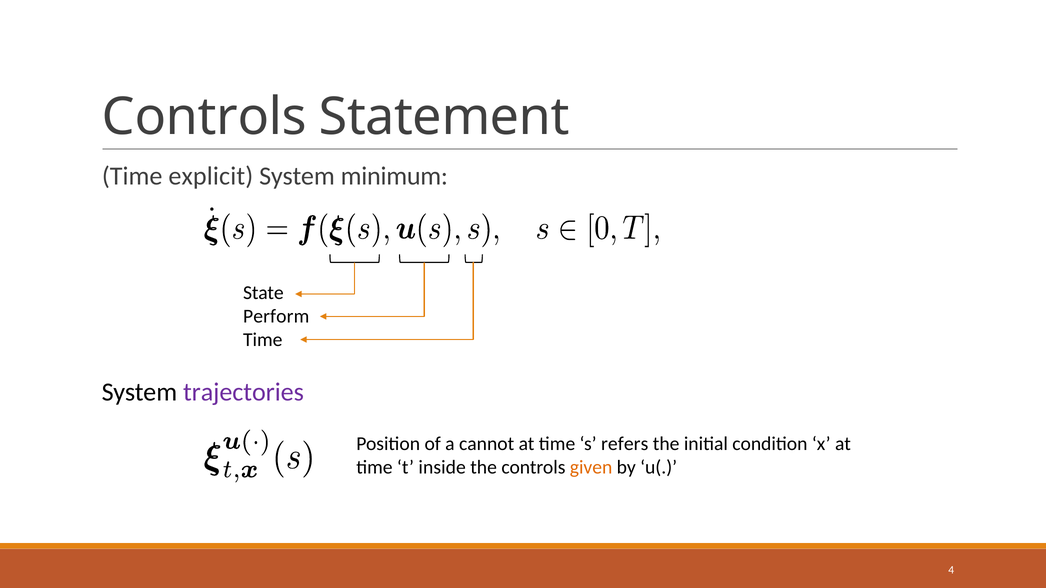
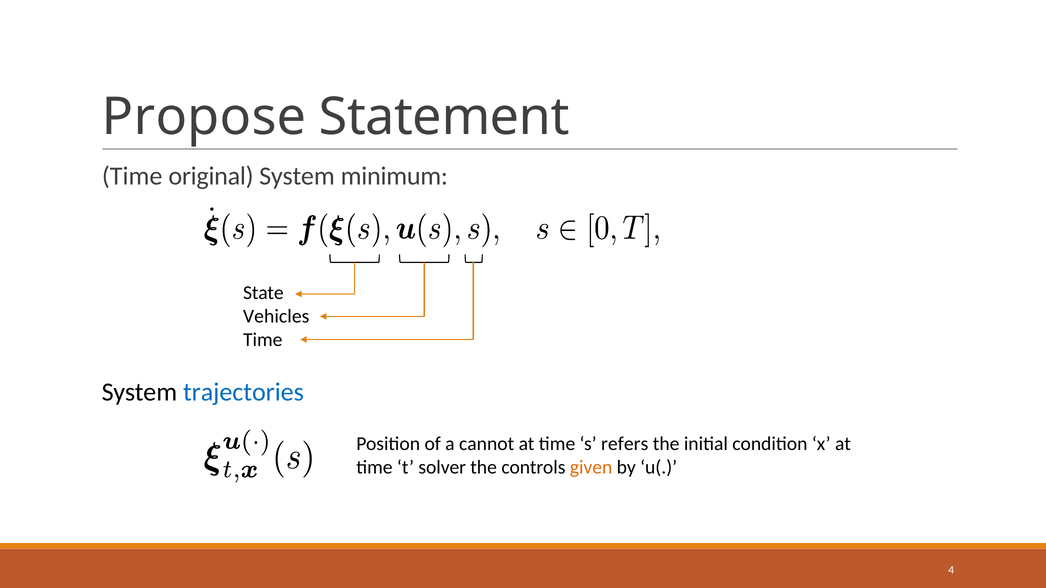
Controls at (204, 117): Controls -> Propose
explicit: explicit -> original
Perform: Perform -> Vehicles
trajectories colour: purple -> blue
inside: inside -> solver
